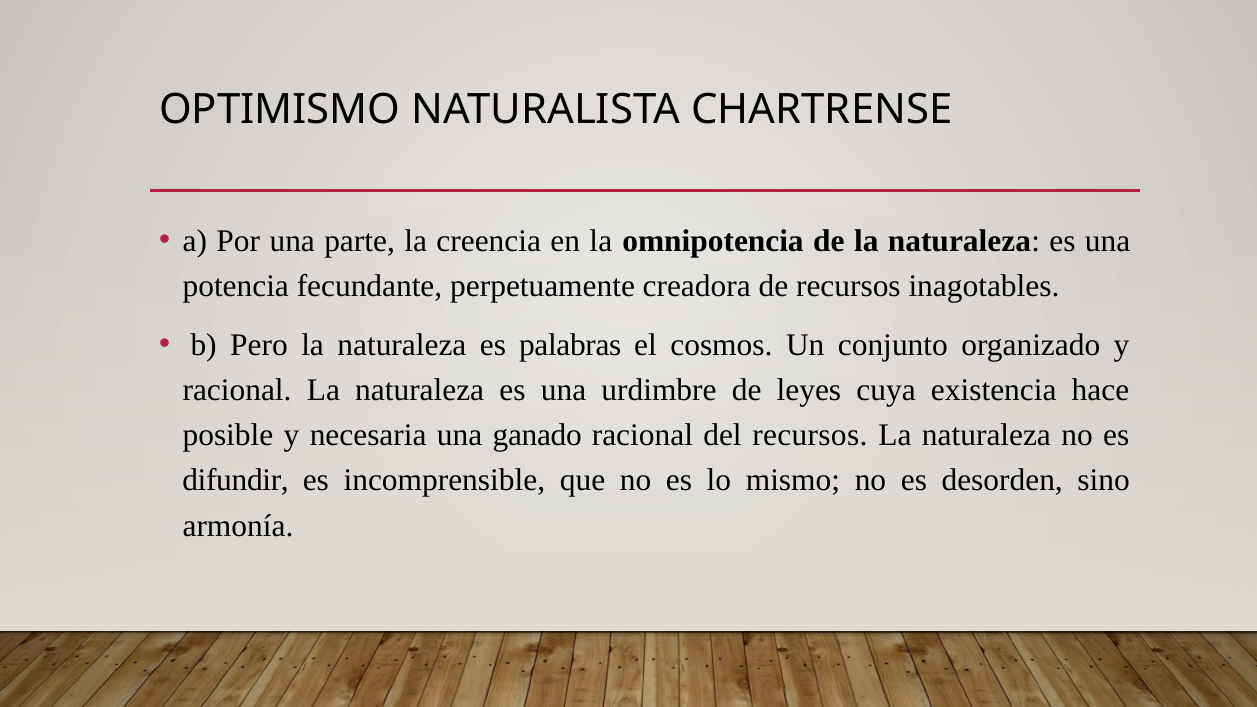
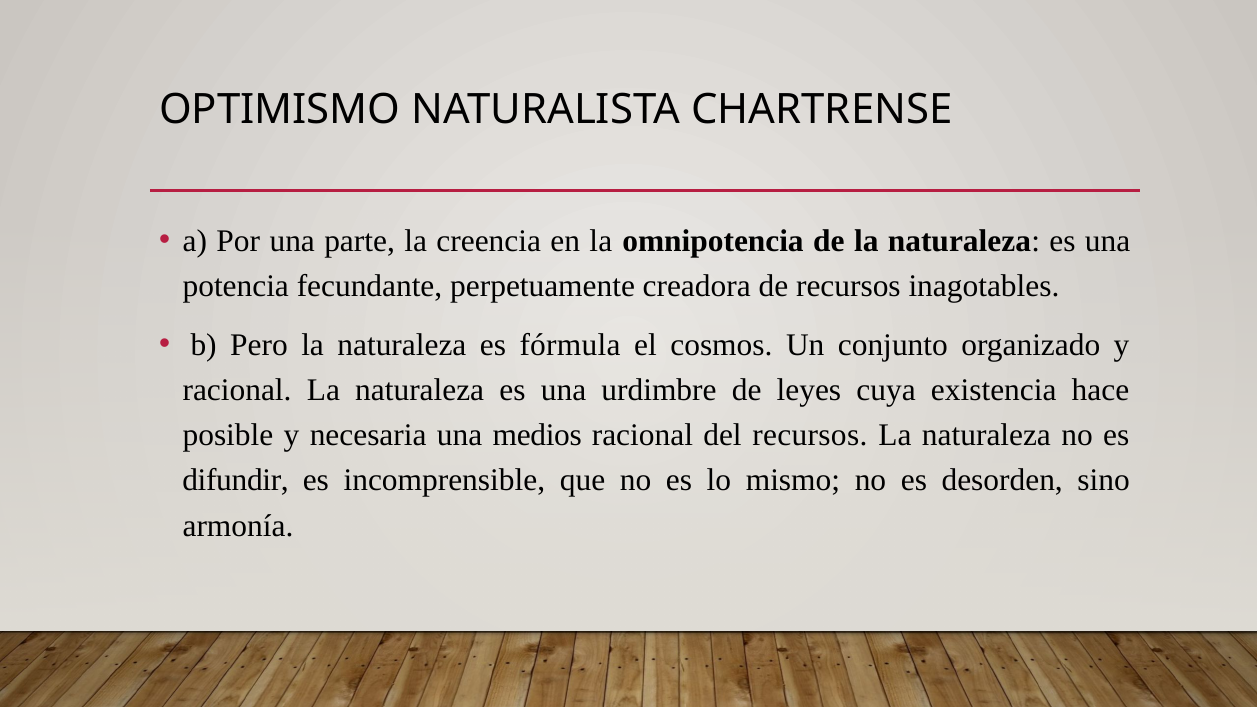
palabras: palabras -> fórmula
ganado: ganado -> medios
